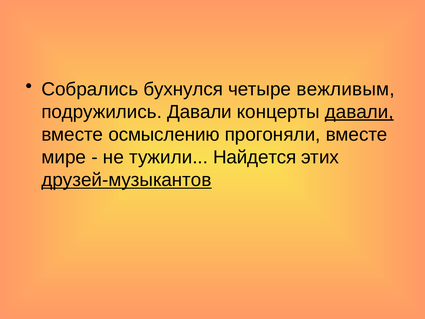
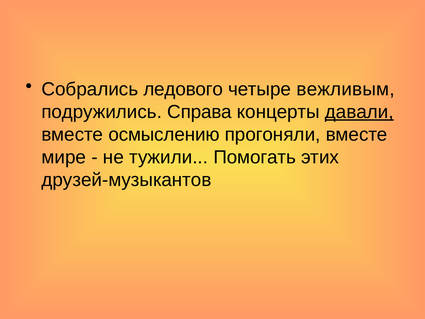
бухнулся: бухнулся -> ледового
подружились Давали: Давали -> Справа
Найдется: Найдется -> Помогать
друзей-музыкантов underline: present -> none
